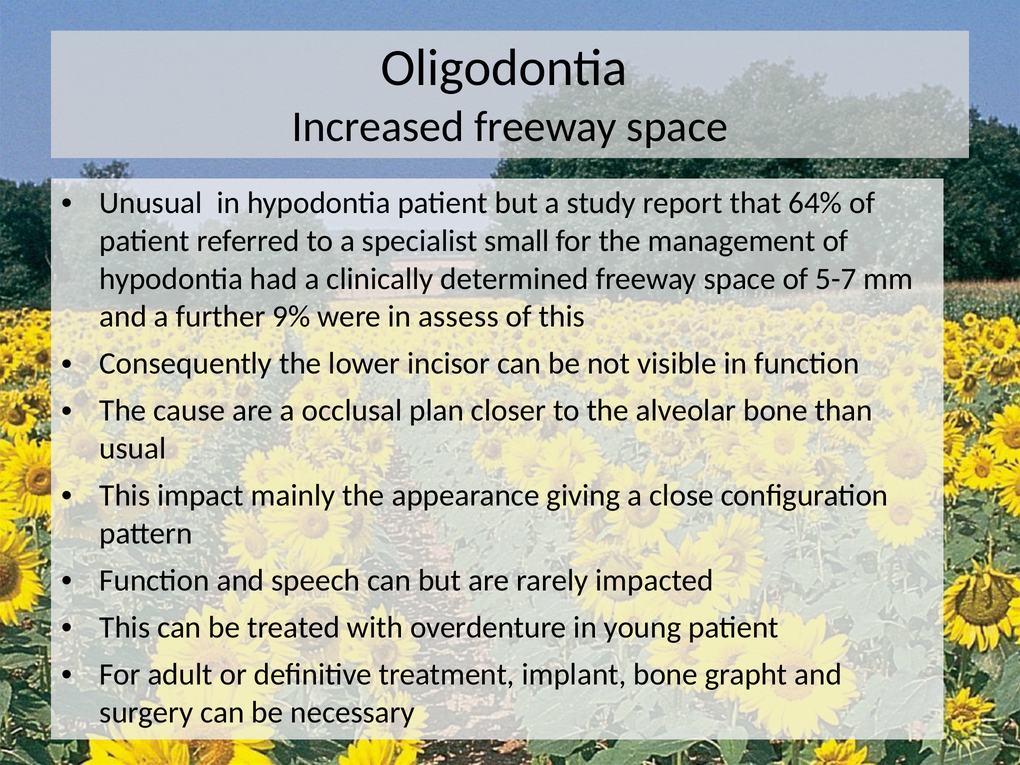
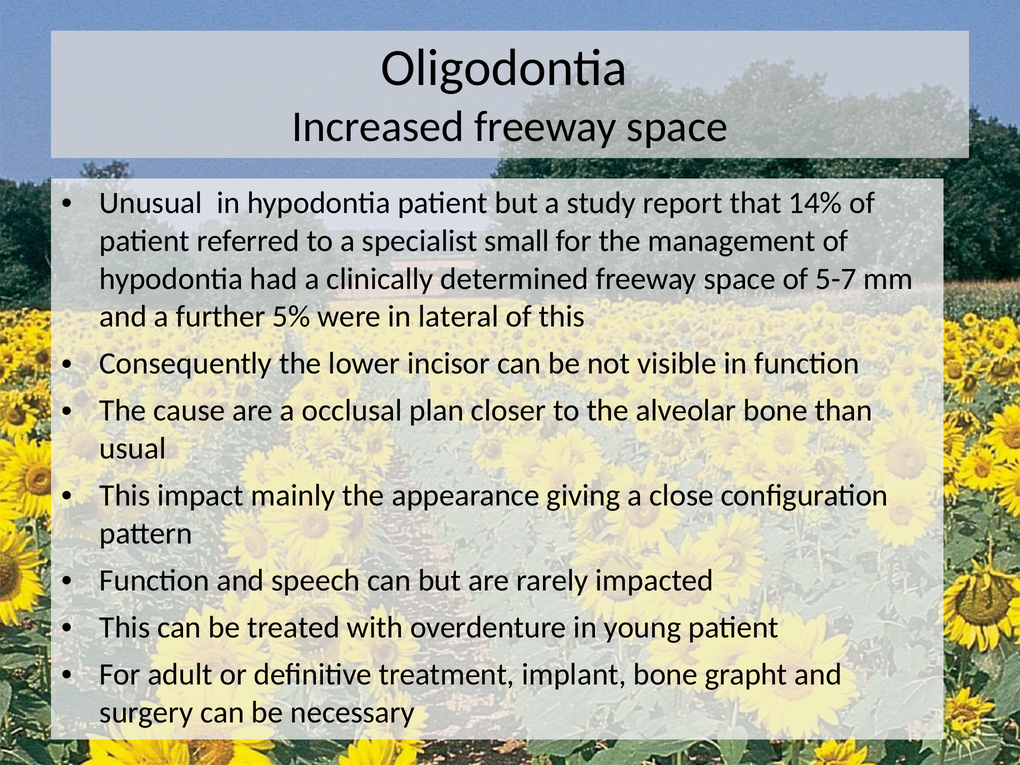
64%: 64% -> 14%
9%: 9% -> 5%
assess: assess -> lateral
